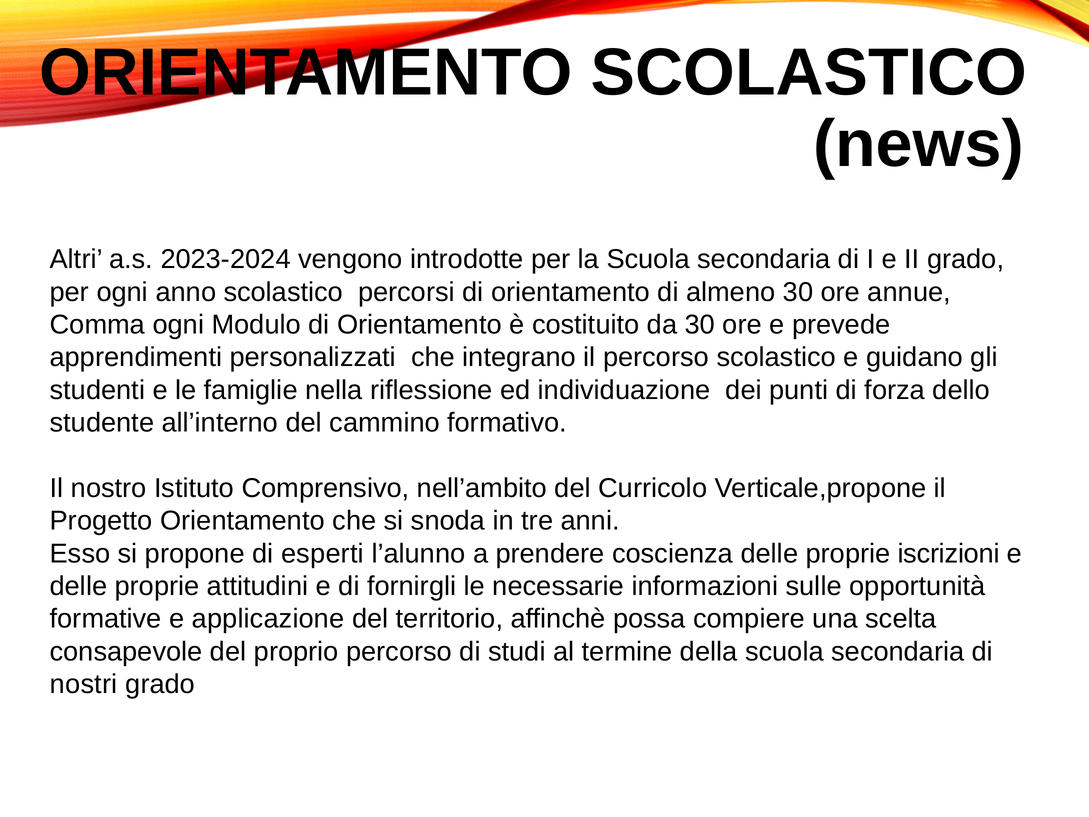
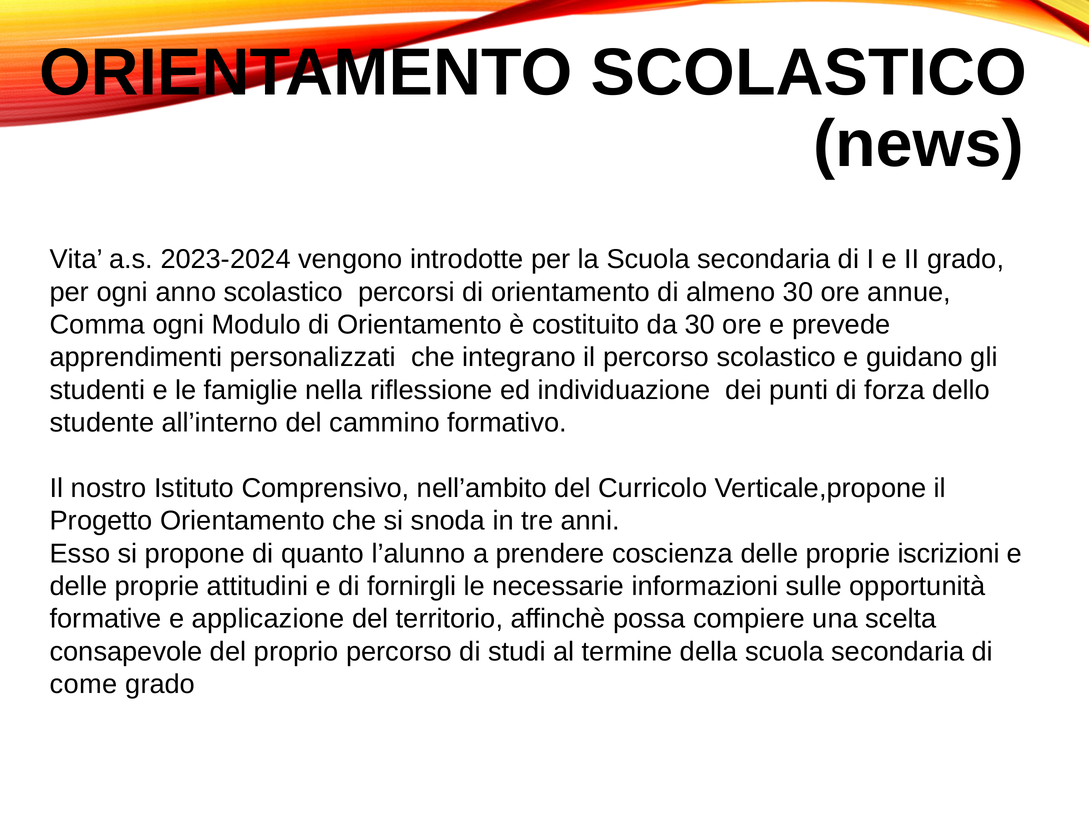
Altri: Altri -> Vita
esperti: esperti -> quanto
nostri: nostri -> come
